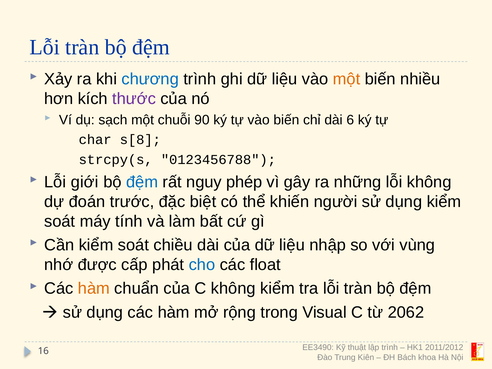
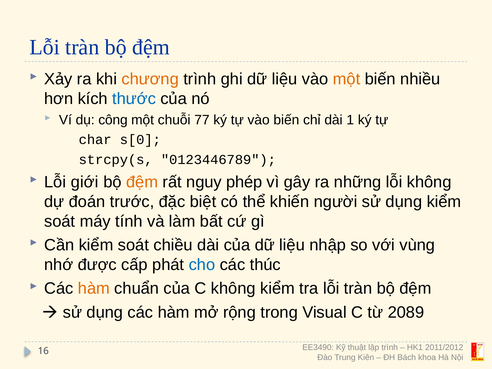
chương colour: blue -> orange
thước colour: purple -> blue
sạch: sạch -> công
90: 90 -> 77
6: 6 -> 1
s[8: s[8 -> s[0
0123456788: 0123456788 -> 0123446789
đệm at (142, 182) colour: blue -> orange
float: float -> thúc
2062: 2062 -> 2089
